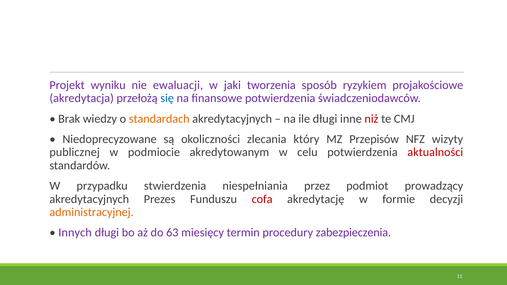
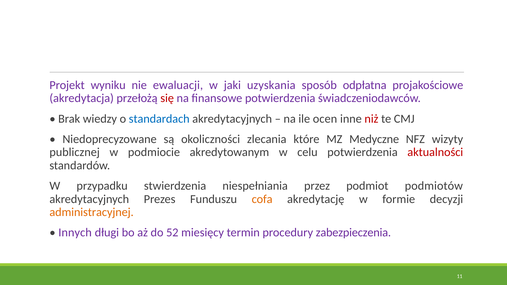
tworzenia: tworzenia -> uzyskania
ryzykiem: ryzykiem -> odpłatna
się colour: blue -> red
standardach colour: orange -> blue
ile długi: długi -> ocen
który: który -> które
Przepisów: Przepisów -> Medyczne
prowadzący: prowadzący -> podmiotów
cofa colour: red -> orange
63: 63 -> 52
